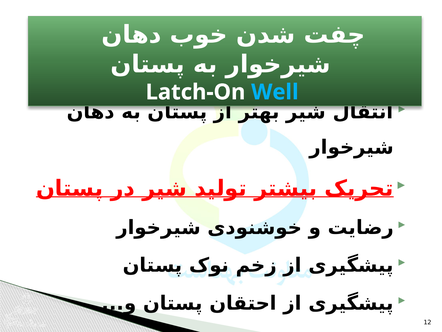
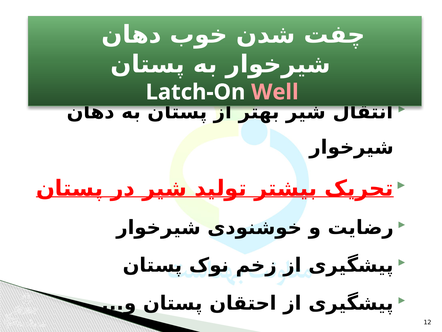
Well colour: light blue -> pink
